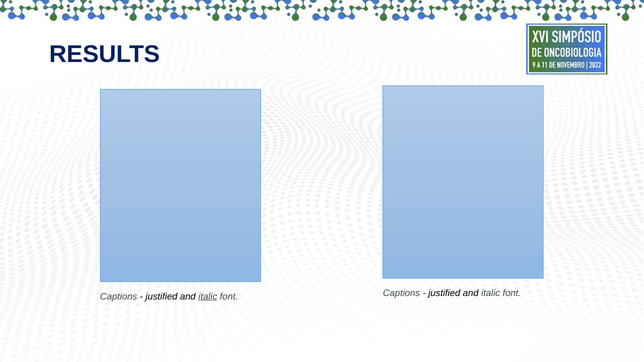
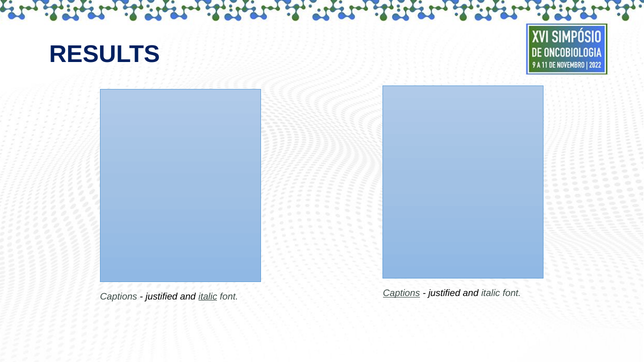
Captions at (401, 293) underline: none -> present
